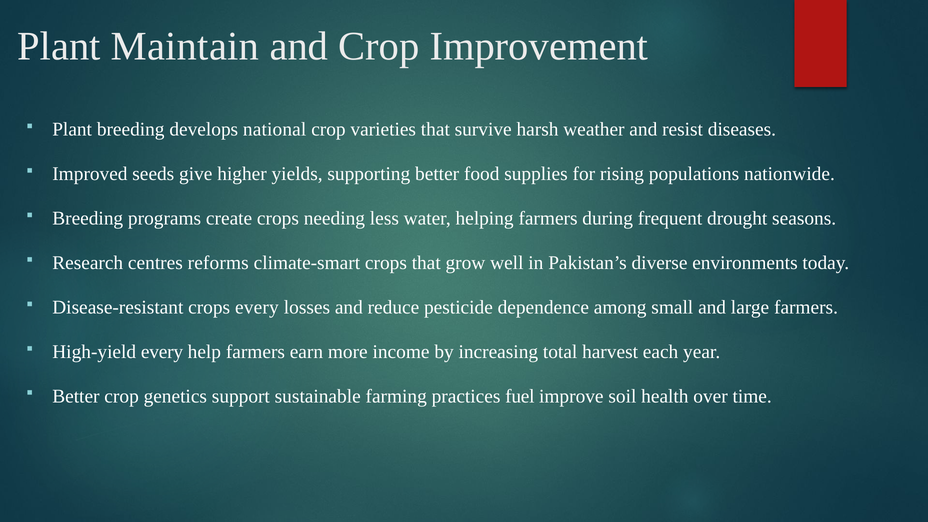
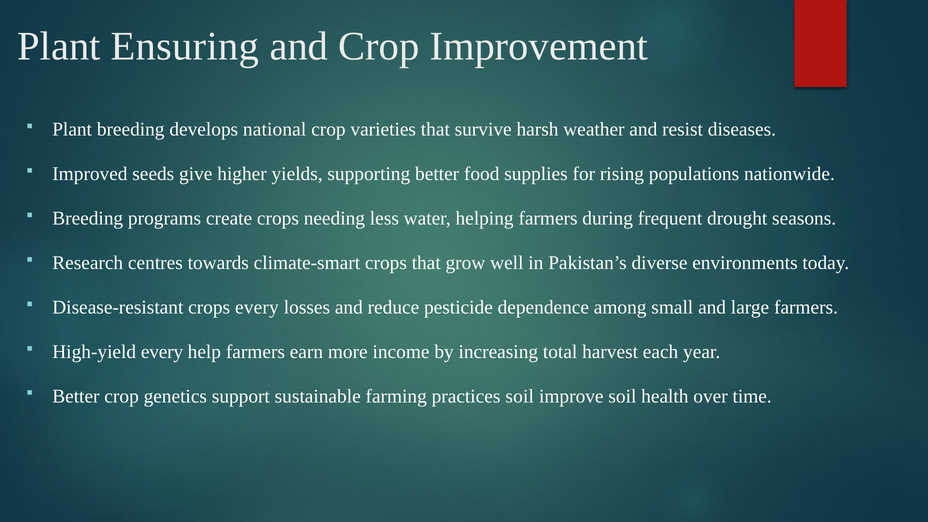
Maintain: Maintain -> Ensuring
reforms: reforms -> towards
practices fuel: fuel -> soil
